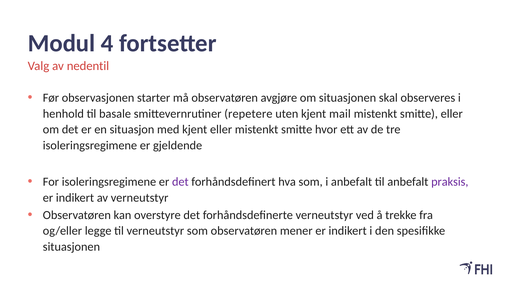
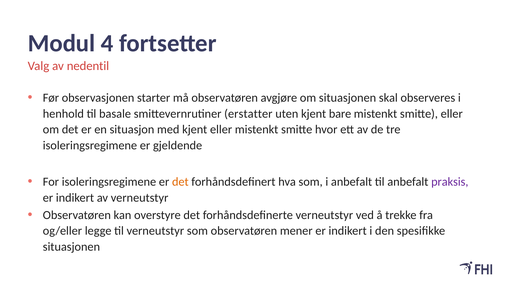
repetere: repetere -> erstatter
mail: mail -> bare
det at (180, 182) colour: purple -> orange
